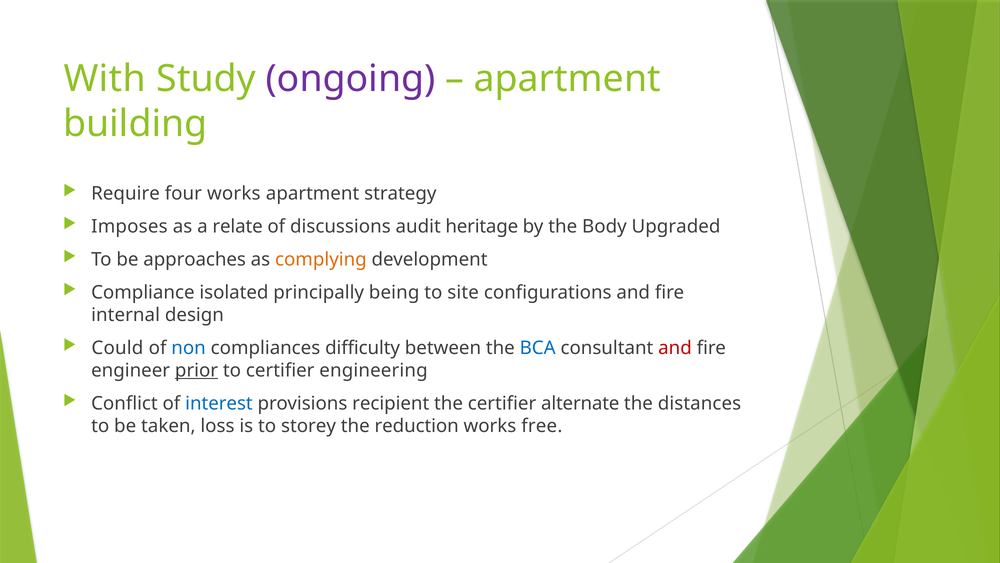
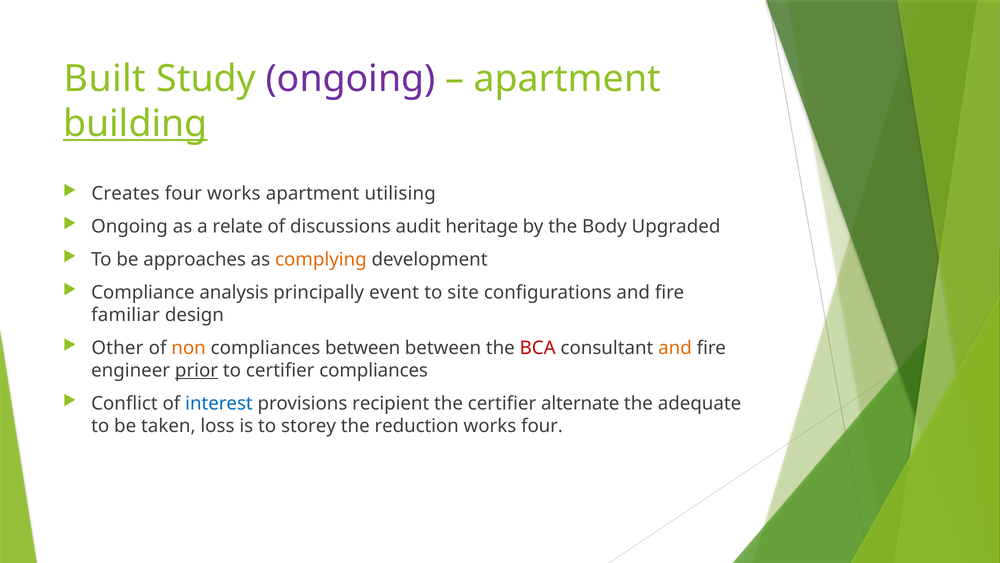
With: With -> Built
building underline: none -> present
Require: Require -> Creates
strategy: strategy -> utilising
Imposes at (129, 226): Imposes -> Ongoing
isolated: isolated -> analysis
being: being -> event
internal: internal -> familiar
Could: Could -> Other
non colour: blue -> orange
compliances difficulty: difficulty -> between
BCA colour: blue -> red
and at (675, 348) colour: red -> orange
certifier engineering: engineering -> compliances
distances: distances -> adequate
works free: free -> four
